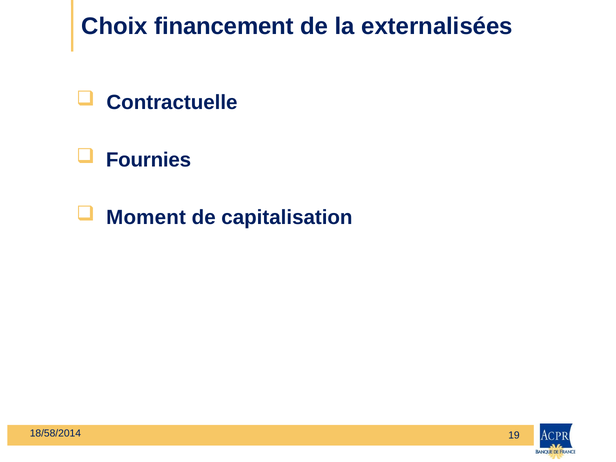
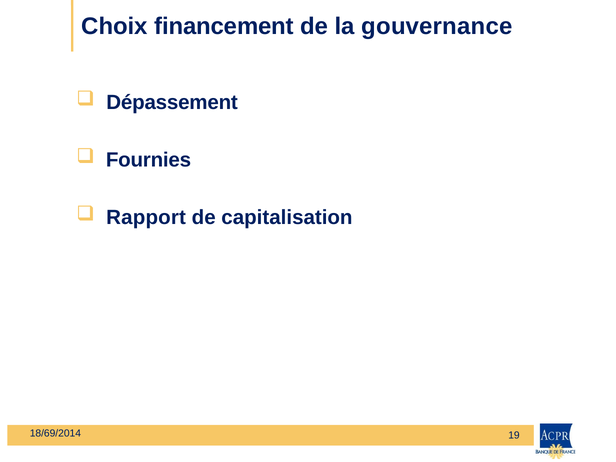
externalisées: externalisées -> gouvernance
Contractuelle: Contractuelle -> Dépassement
Moment: Moment -> Rapport
18/58/2014: 18/58/2014 -> 18/69/2014
